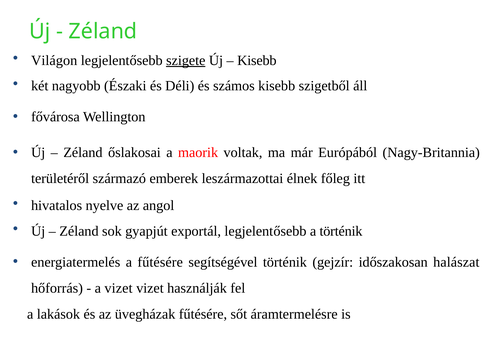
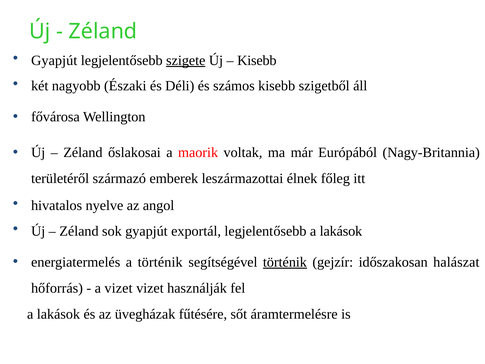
Világon at (54, 60): Világon -> Gyapjút
legjelentősebb a történik: történik -> lakások
a fűtésére: fűtésére -> történik
történik at (285, 262) underline: none -> present
